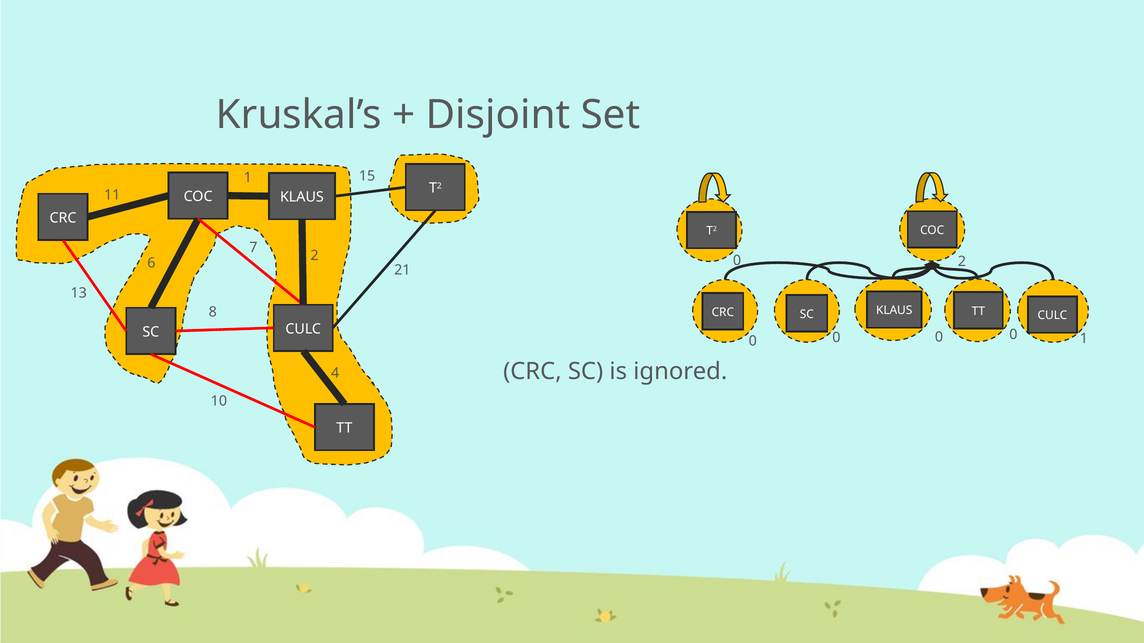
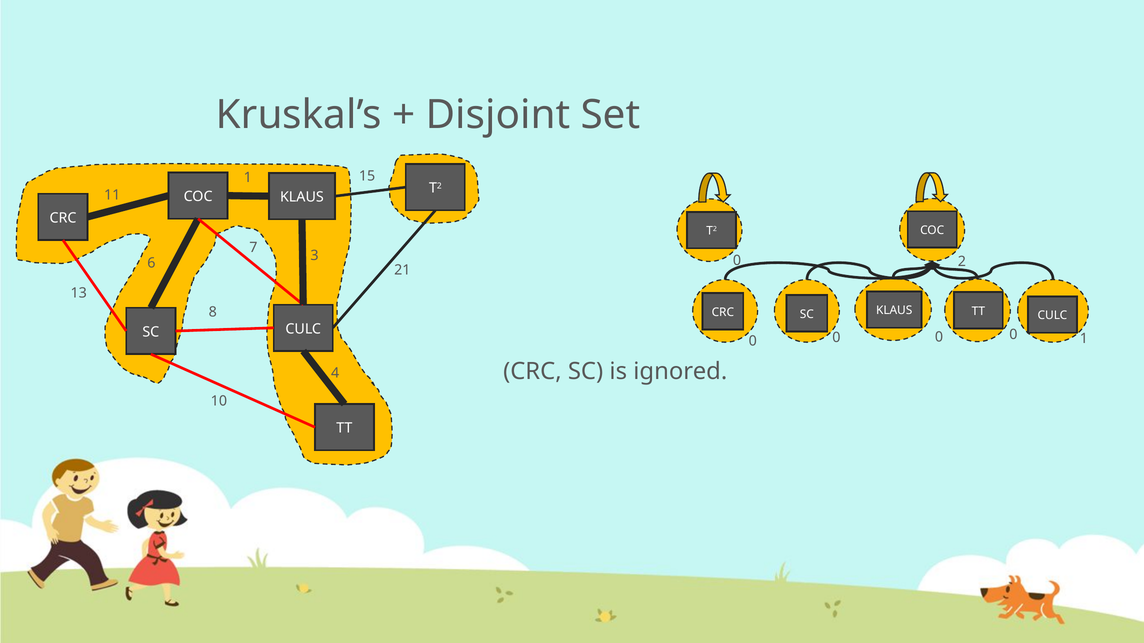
6 2: 2 -> 3
